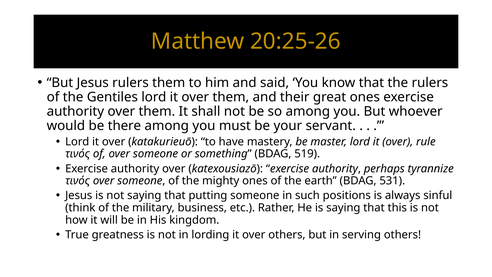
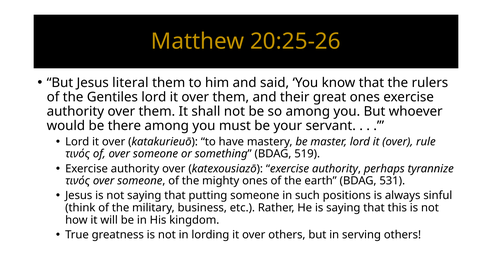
Jesus rulers: rulers -> literal
